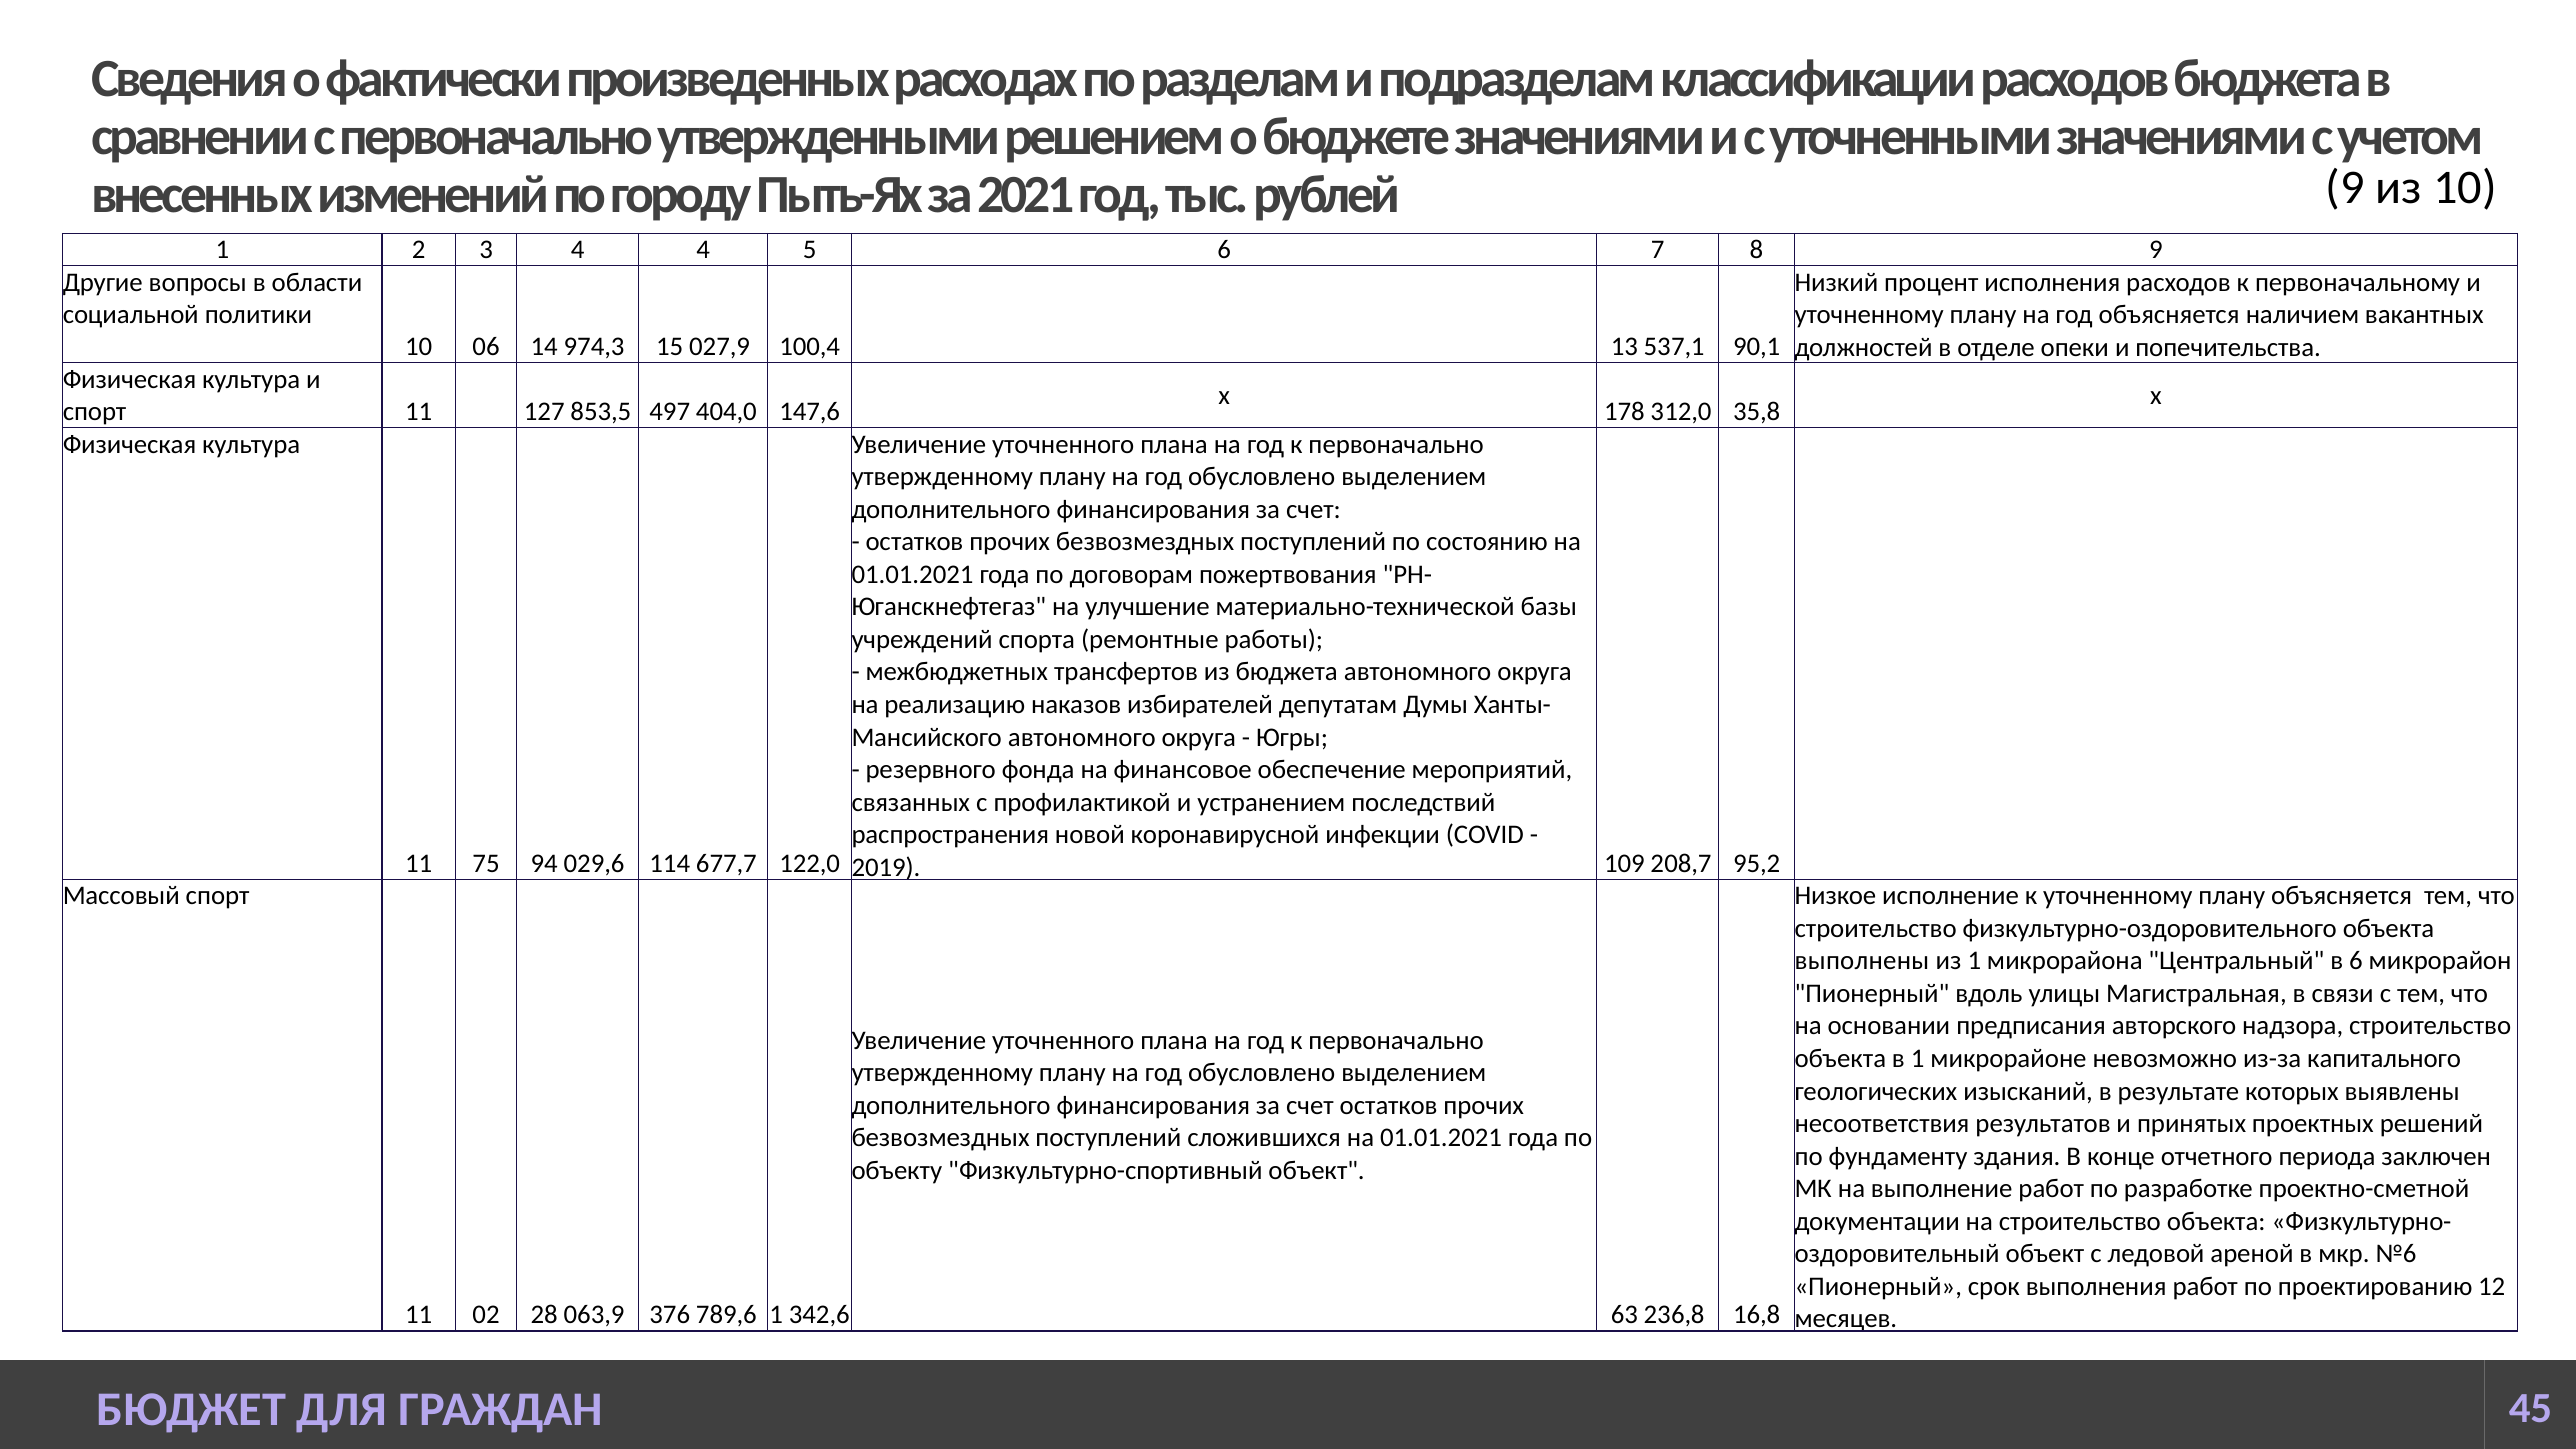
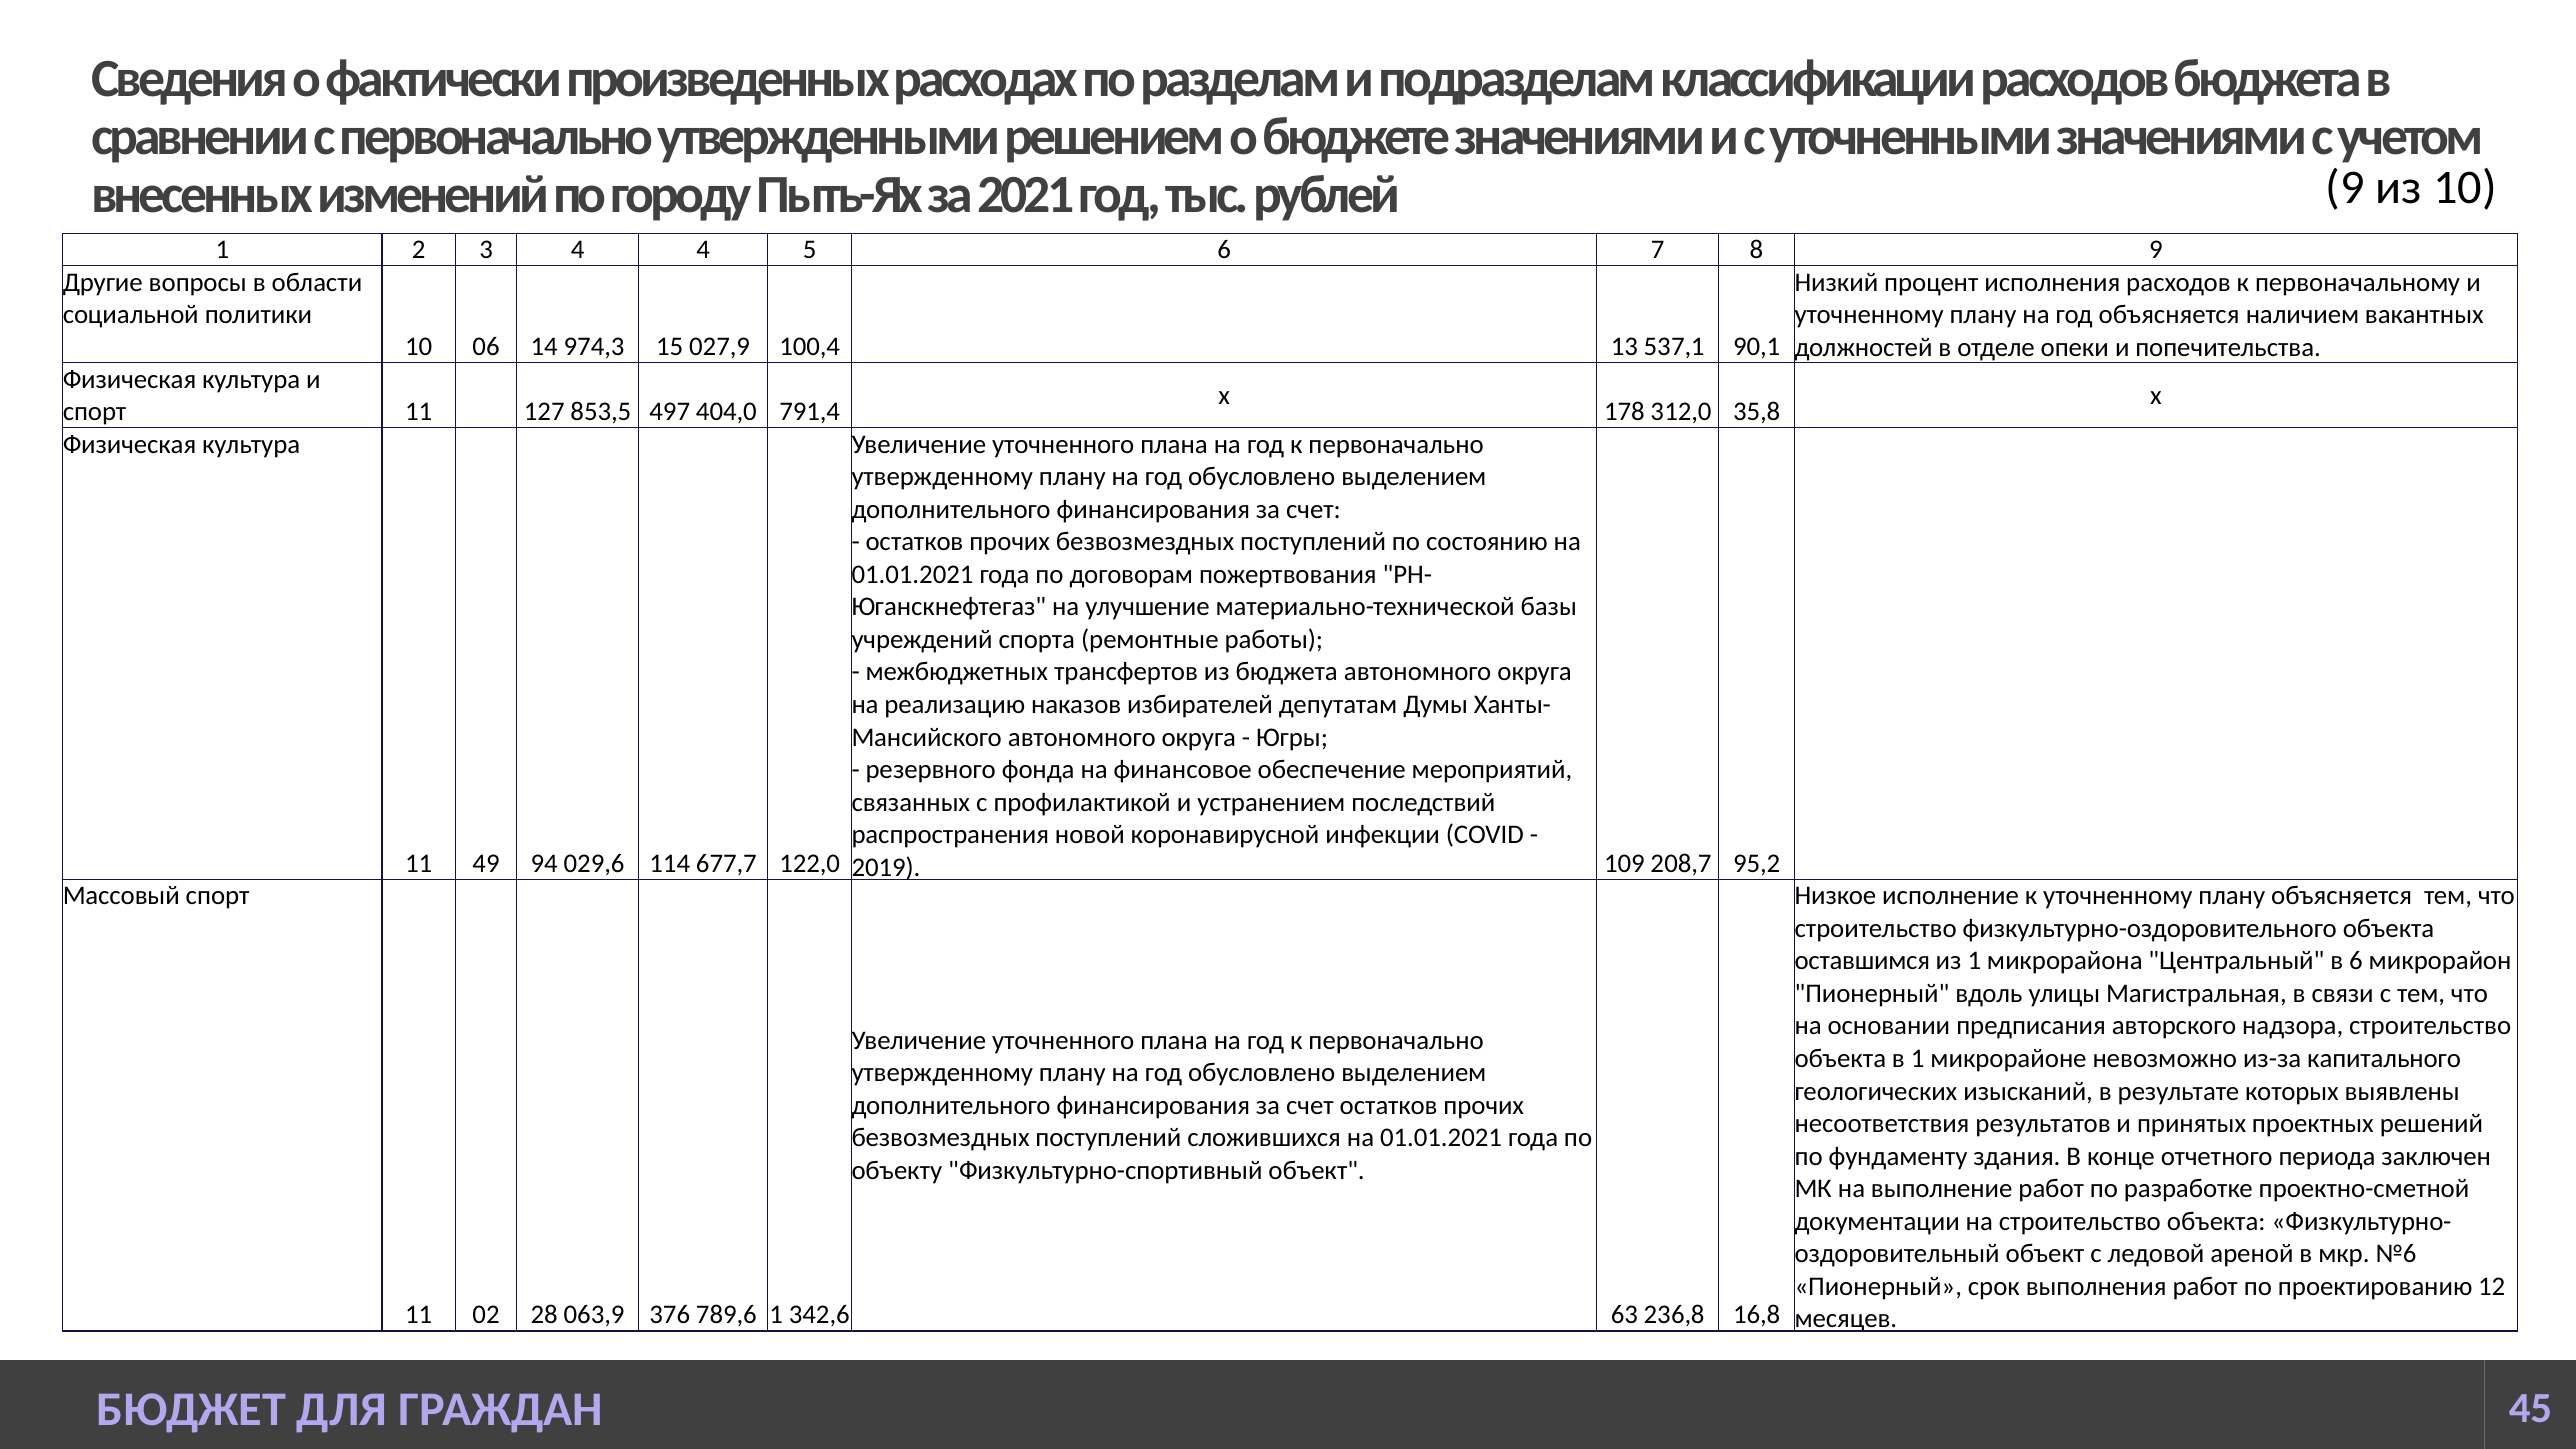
147,6: 147,6 -> 791,4
75: 75 -> 49
выполнены: выполнены -> оставшимся
